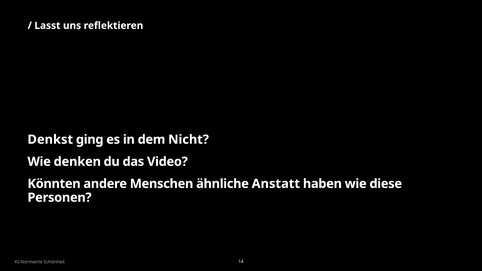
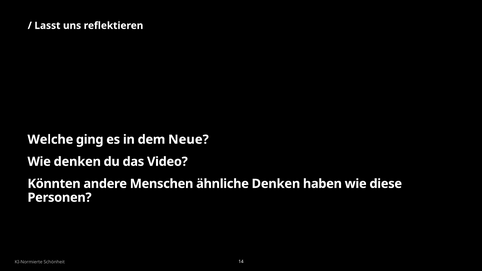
Denkst at (50, 140): Denkst -> Welche
dem Nicht: Nicht -> Neue
ähnliche Anstatt: Anstatt -> Denken
